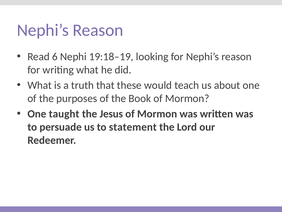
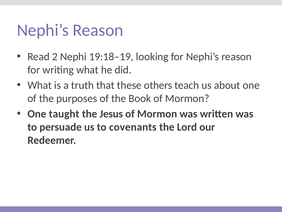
6: 6 -> 2
would: would -> others
statement: statement -> covenants
